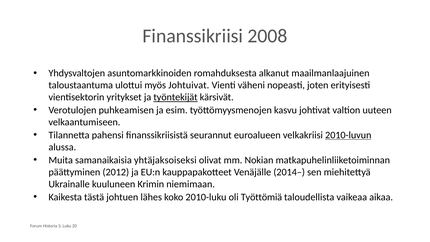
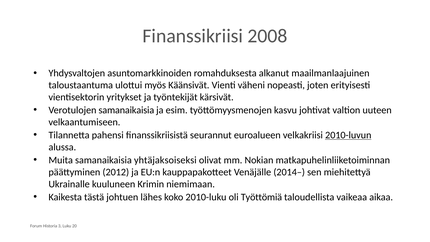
Johtuivat: Johtuivat -> Käänsivät
työntekijät underline: present -> none
Verotulojen puhkeamisen: puhkeamisen -> samanaikaisia
